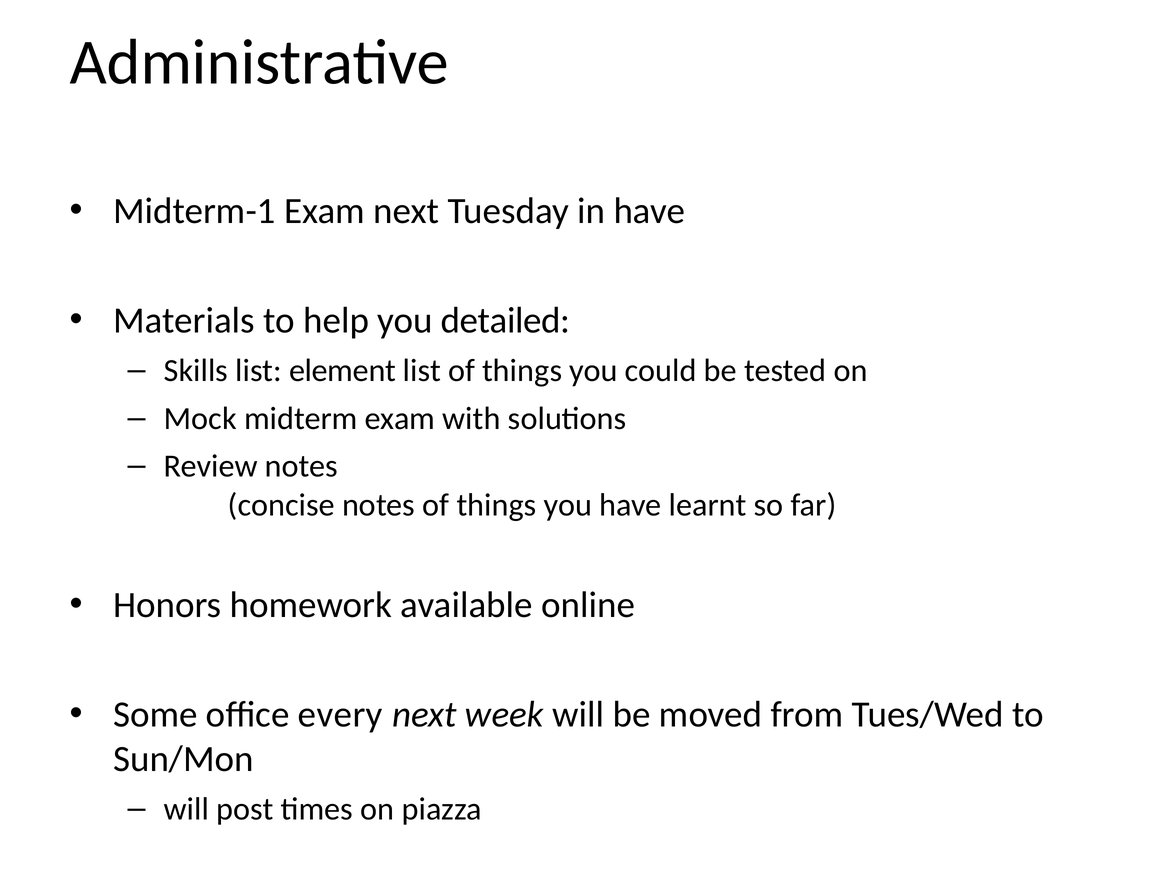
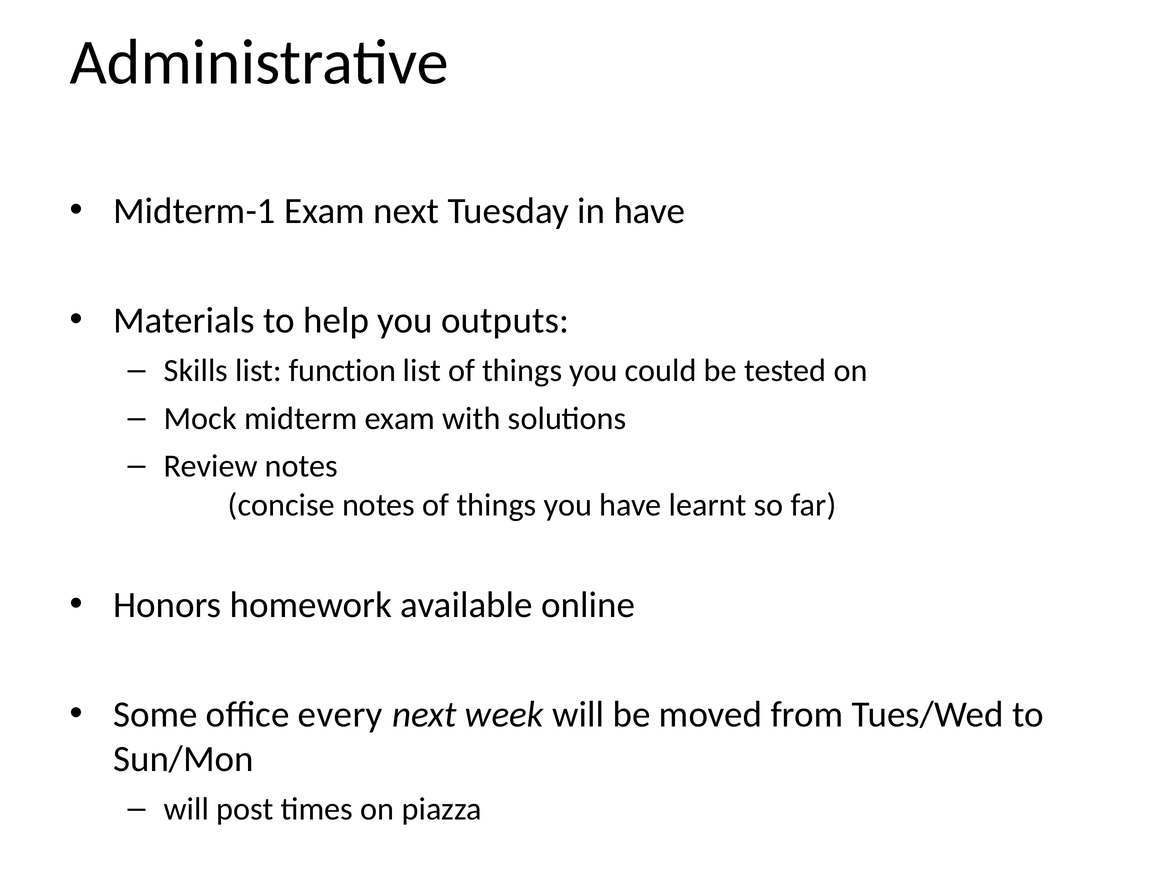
detailed: detailed -> outputs
element: element -> function
